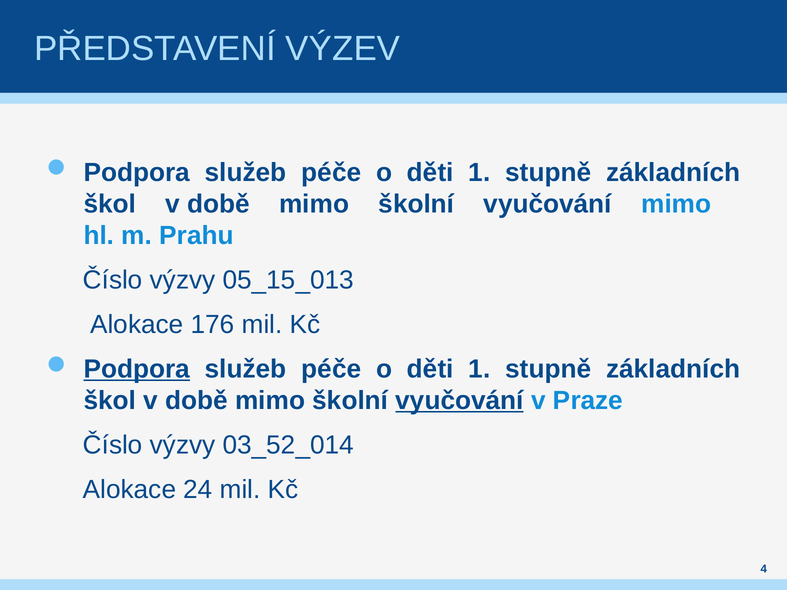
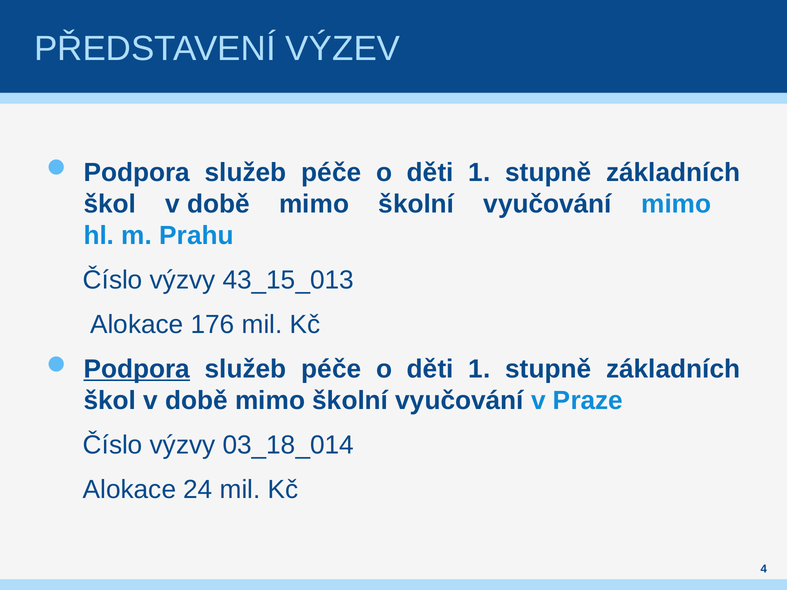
05_15_013: 05_15_013 -> 43_15_013
vyučování at (459, 401) underline: present -> none
03_52_014: 03_52_014 -> 03_18_014
